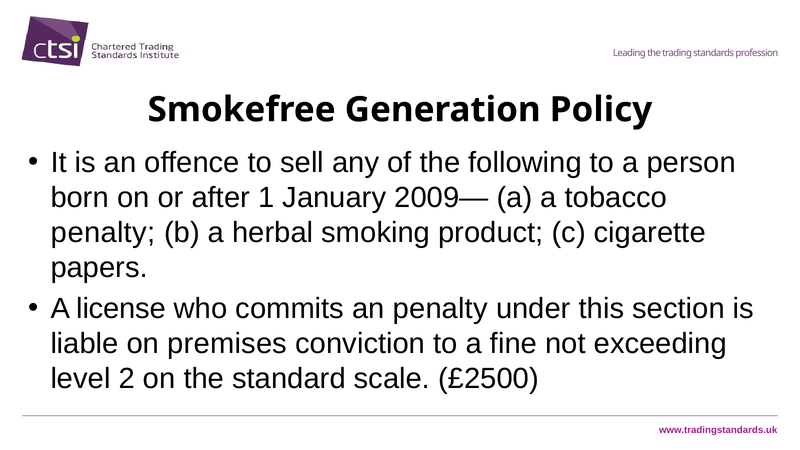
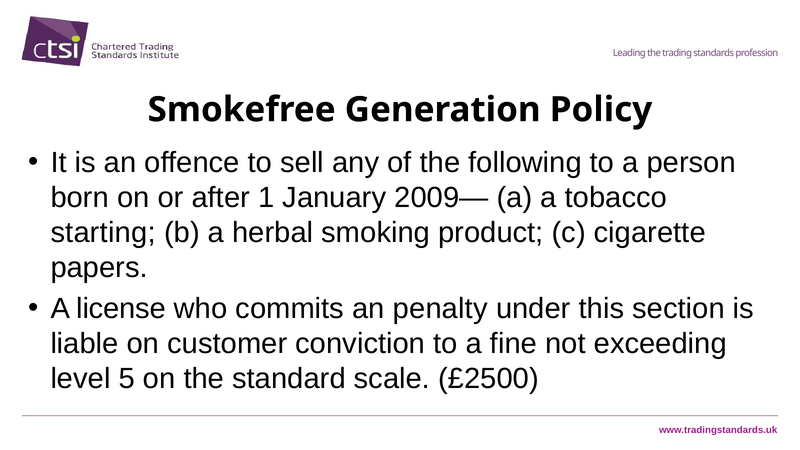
penalty at (103, 233): penalty -> starting
premises: premises -> customer
2: 2 -> 5
